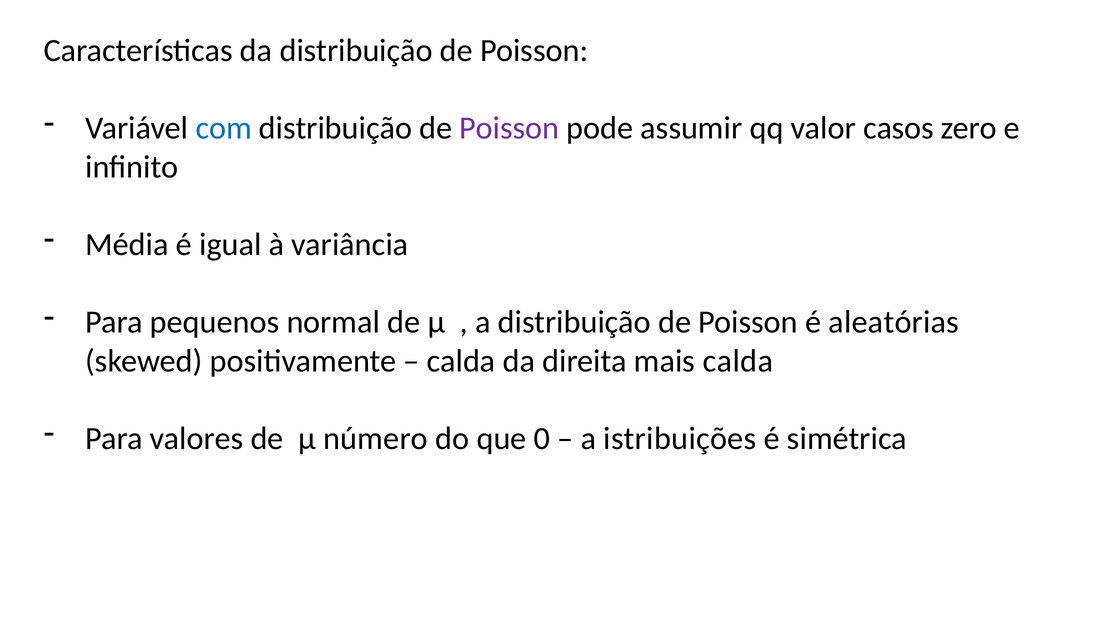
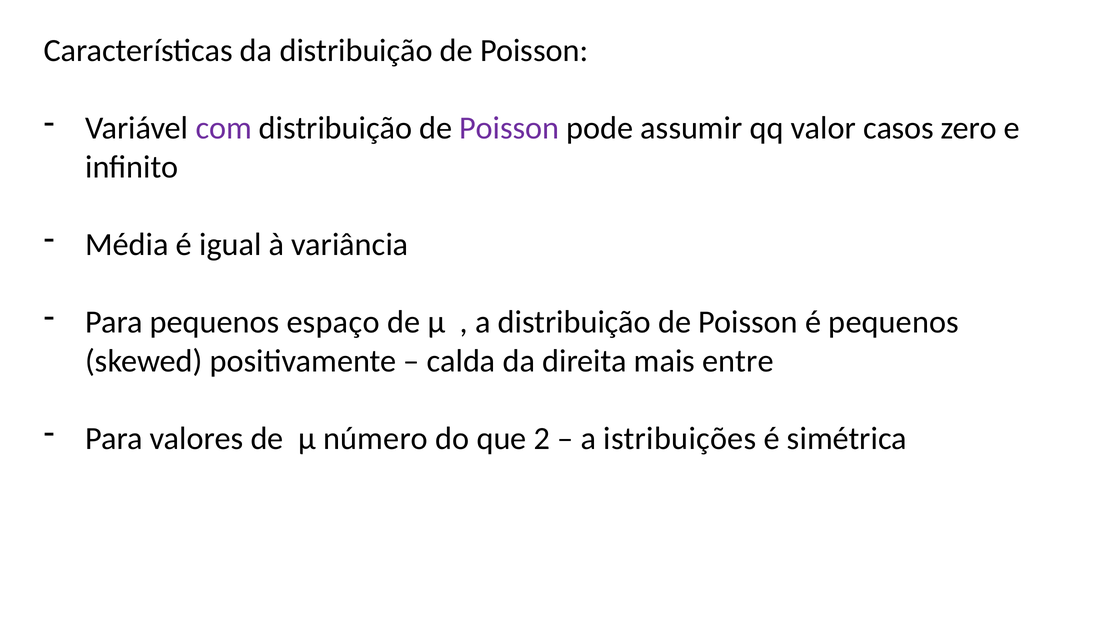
com colour: blue -> purple
normal: normal -> espaço
é aleatórias: aleatórias -> pequenos
mais calda: calda -> entre
0: 0 -> 2
